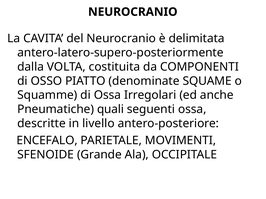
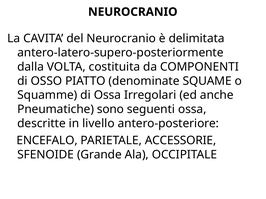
quali: quali -> sono
MOVIMENTI: MOVIMENTI -> ACCESSORIE
